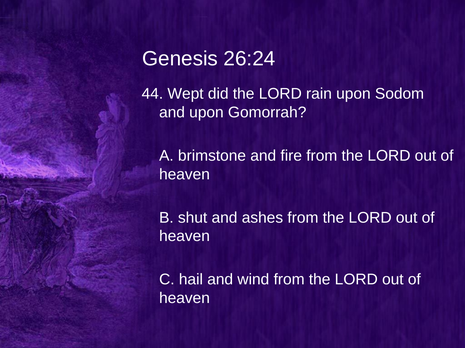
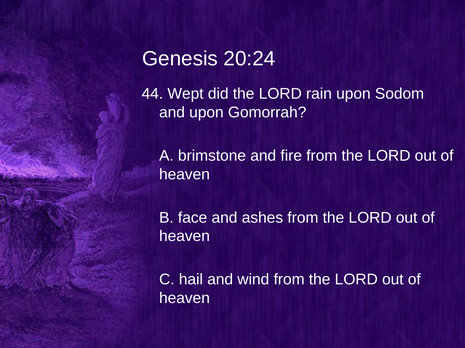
26:24: 26:24 -> 20:24
shut: shut -> face
